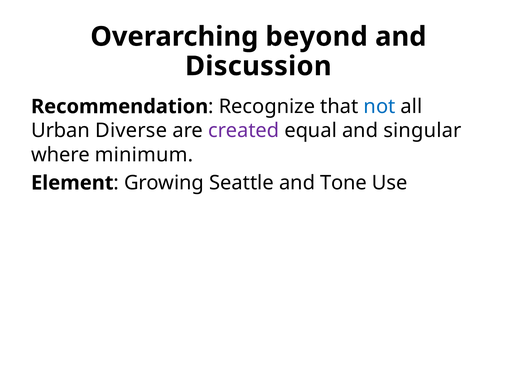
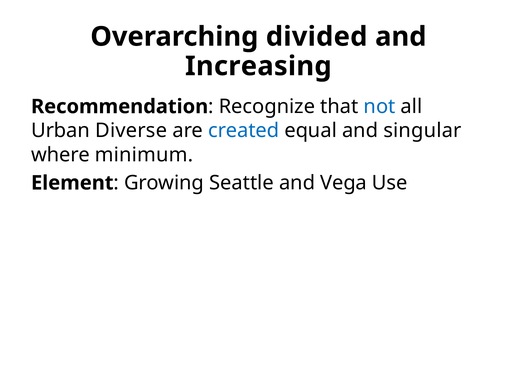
beyond: beyond -> divided
Discussion: Discussion -> Increasing
created colour: purple -> blue
Tone: Tone -> Vega
